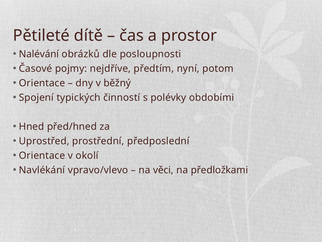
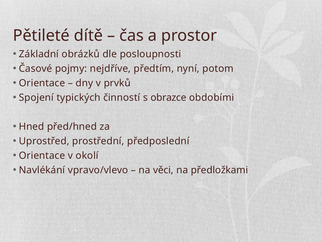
Nalévání: Nalévání -> Základní
běžný: běžný -> prvků
polévky: polévky -> obrazce
